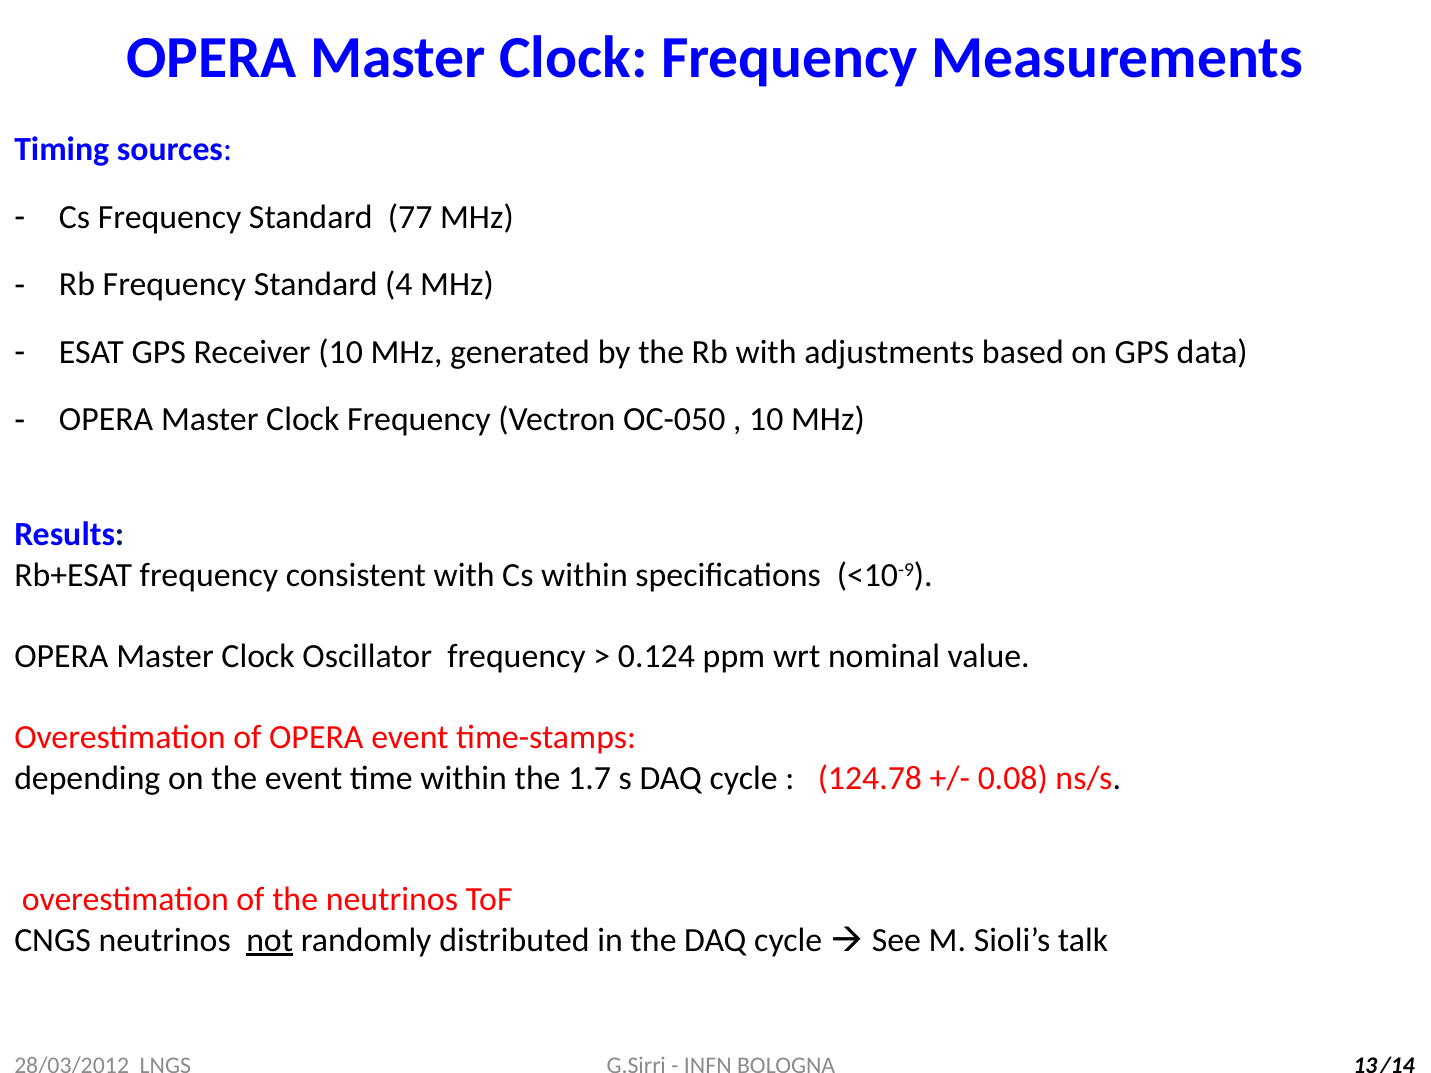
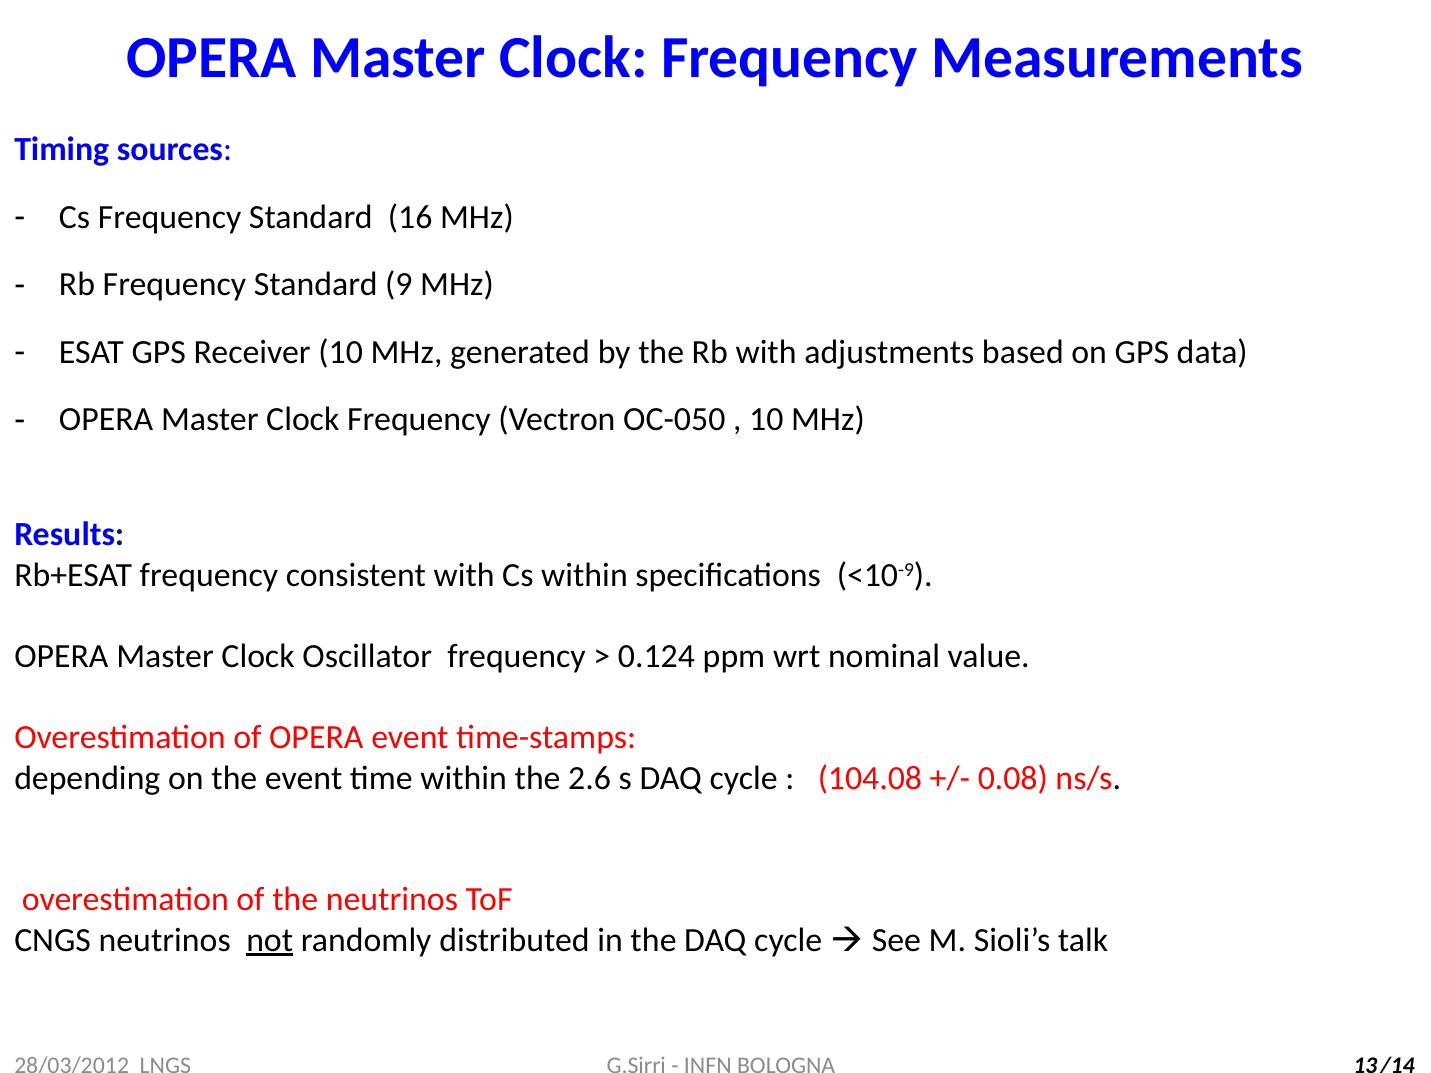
77: 77 -> 16
4: 4 -> 9
1.7: 1.7 -> 2.6
124.78: 124.78 -> 104.08
